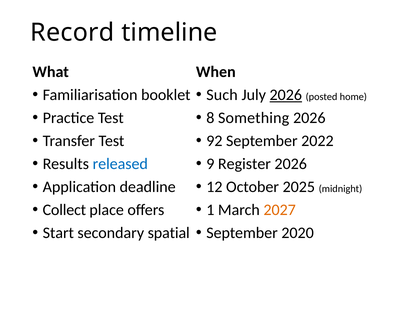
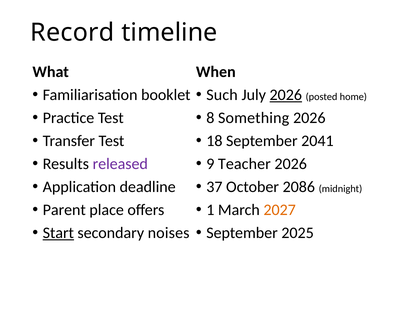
92: 92 -> 18
2022: 2022 -> 2041
released colour: blue -> purple
Register: Register -> Teacher
12: 12 -> 37
2025: 2025 -> 2086
Collect: Collect -> Parent
Start underline: none -> present
spatial: spatial -> noises
2020: 2020 -> 2025
